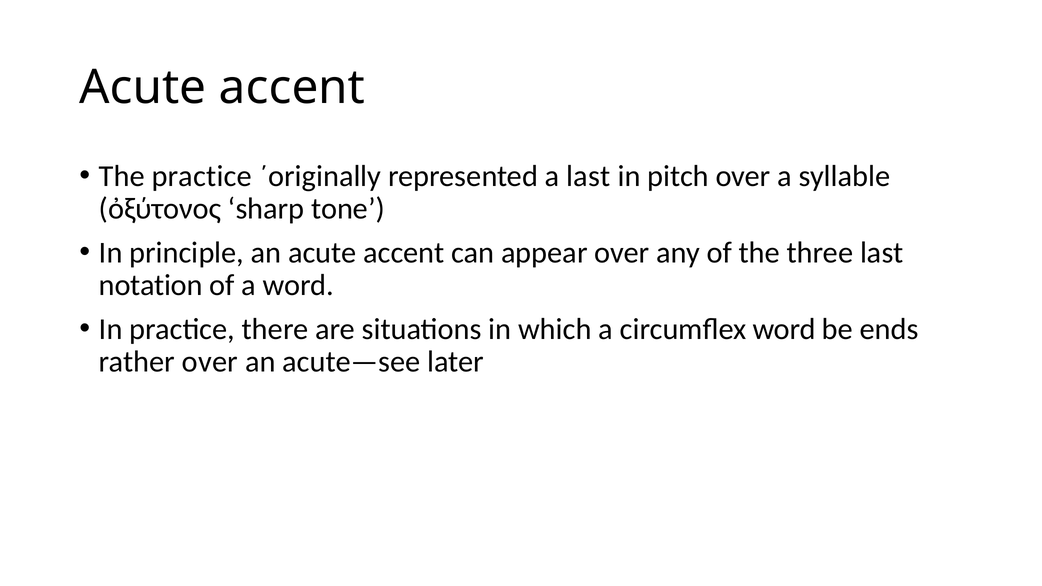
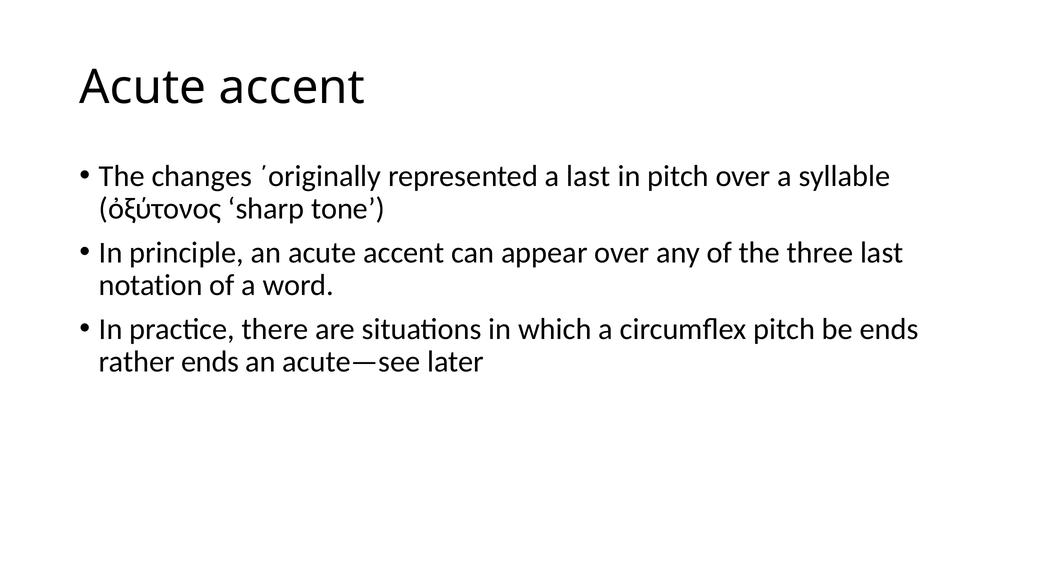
The practice: practice -> changes
circumflex word: word -> pitch
rather over: over -> ends
